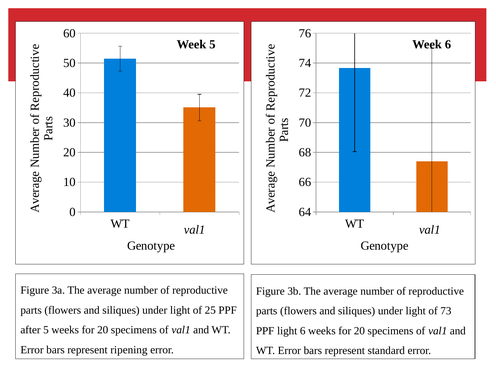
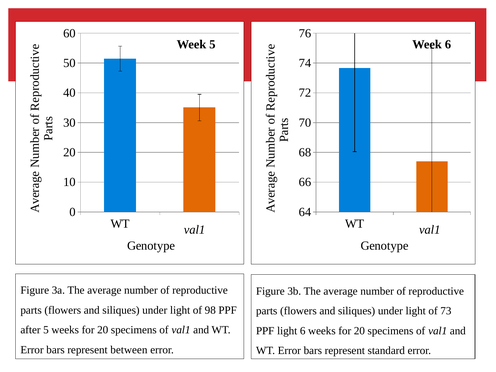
25: 25 -> 98
ripening: ripening -> between
